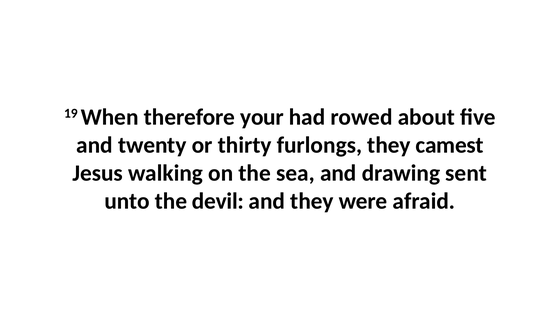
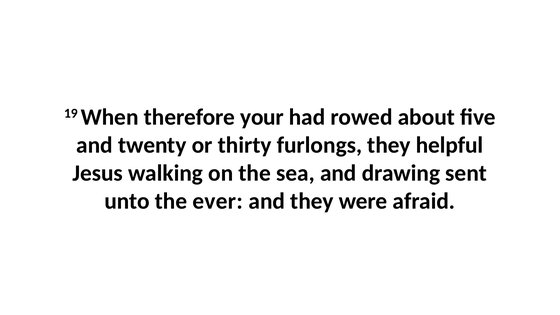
camest: camest -> helpful
devil: devil -> ever
